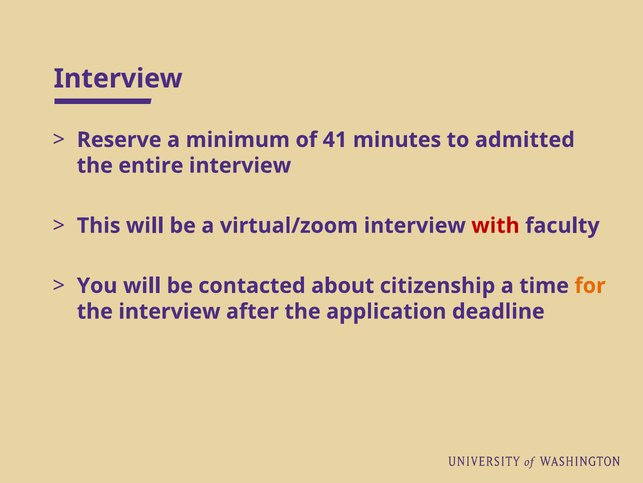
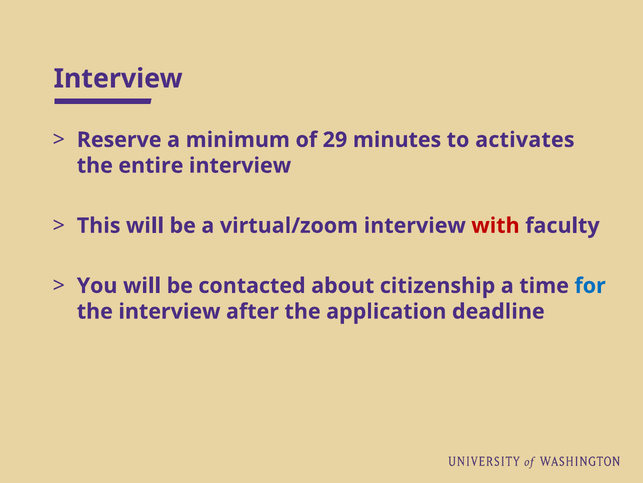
41: 41 -> 29
admitted: admitted -> activates
for colour: orange -> blue
